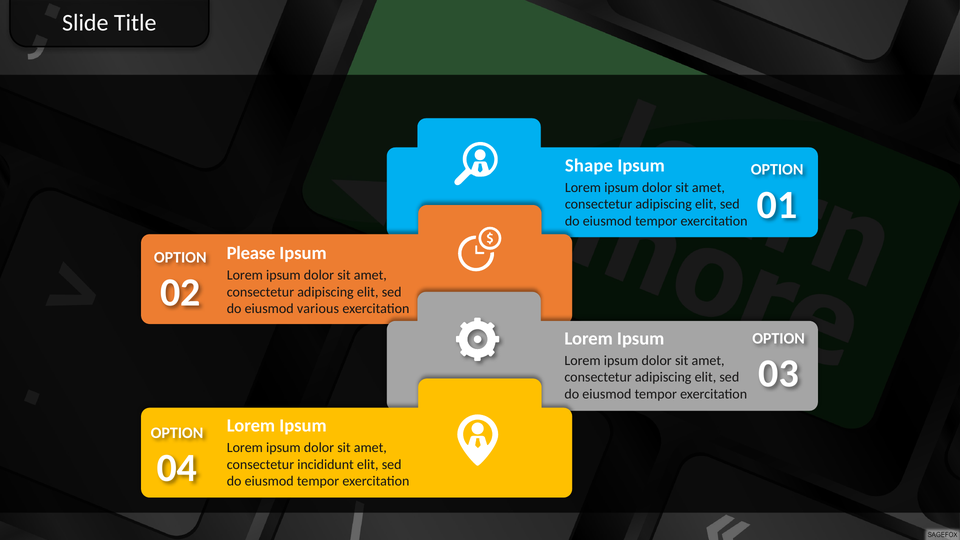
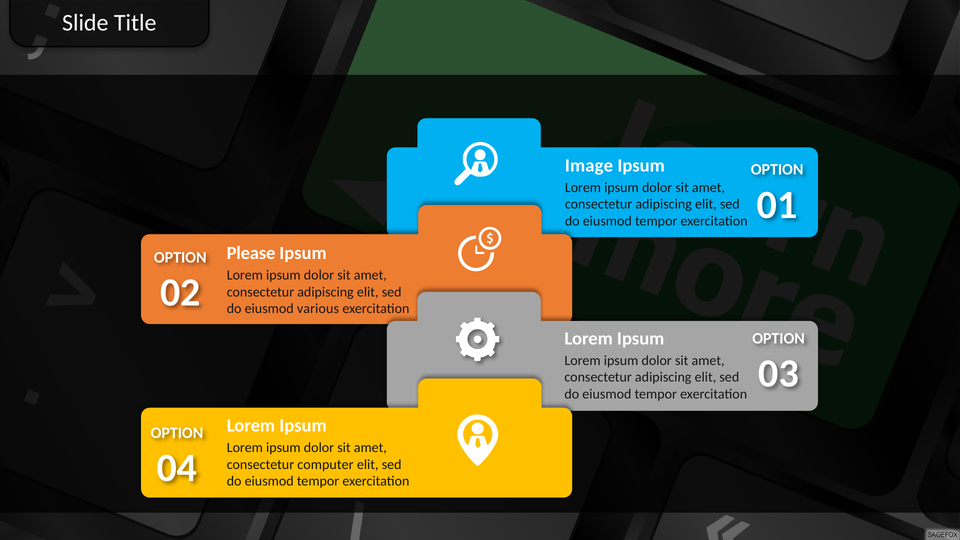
Shape: Shape -> Image
incididunt: incididunt -> computer
